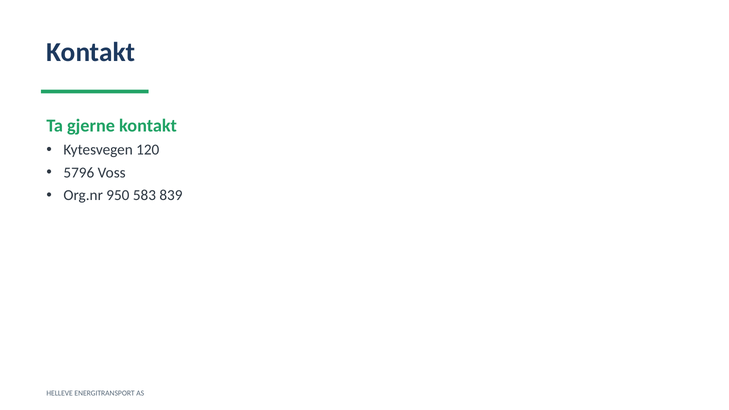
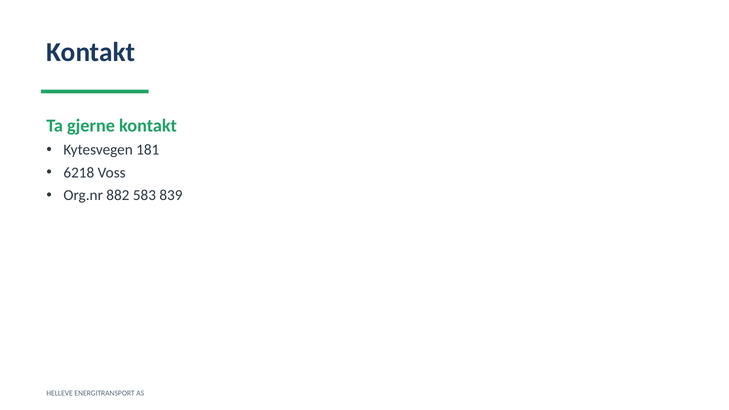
120: 120 -> 181
5796: 5796 -> 6218
950: 950 -> 882
